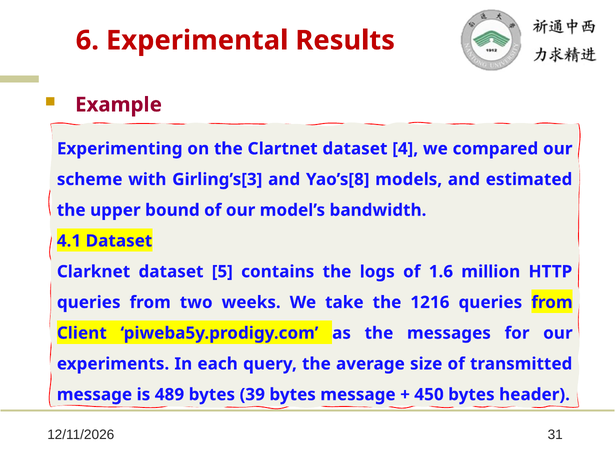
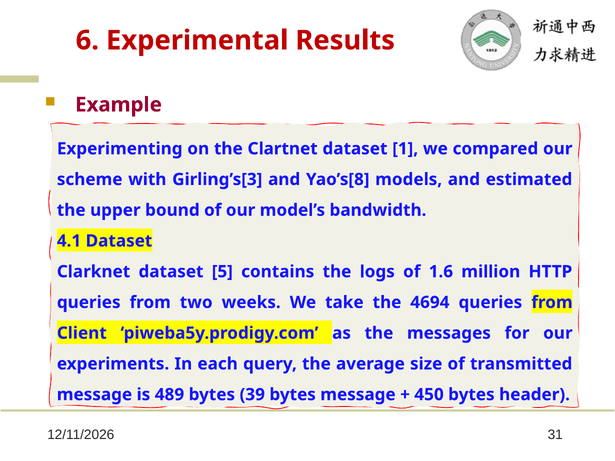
4: 4 -> 1
1216: 1216 -> 4694
